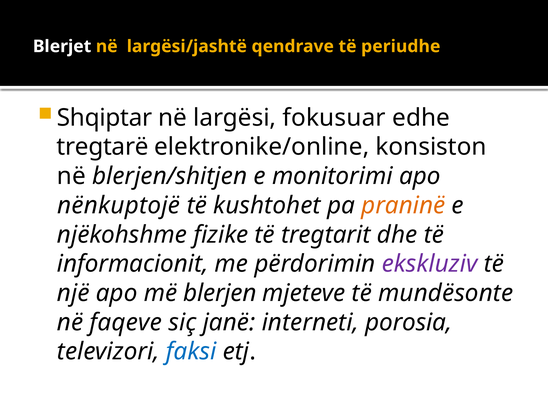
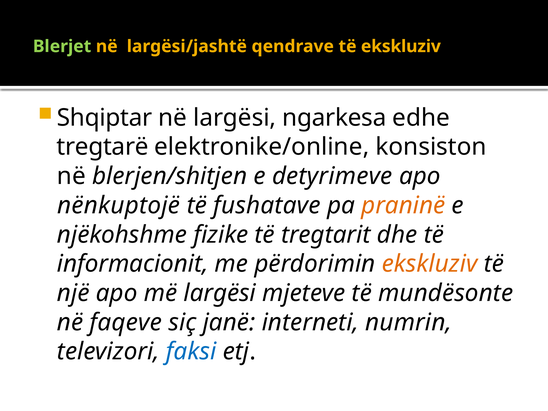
Blerjet colour: white -> light green
të periudhe: periudhe -> ekskluziv
fokusuar: fokusuar -> ngarkesa
monitorimi: monitorimi -> detyrimeve
kushtohet: kushtohet -> fushatave
ekskluziv at (430, 264) colour: purple -> orange
më blerjen: blerjen -> largësi
porosia: porosia -> numrin
